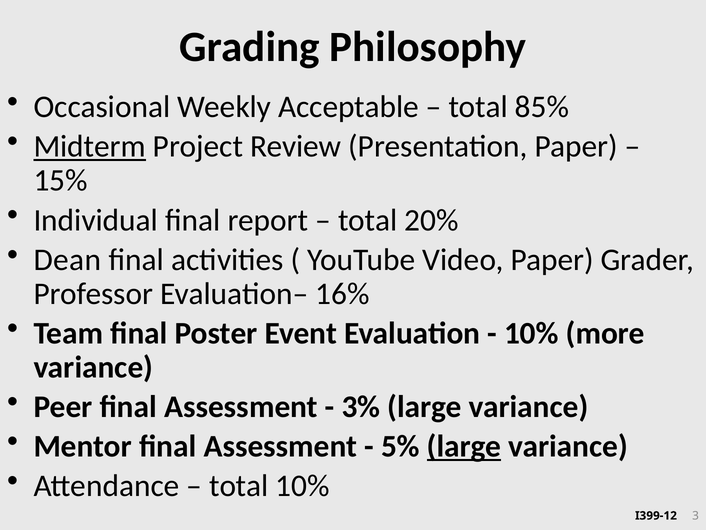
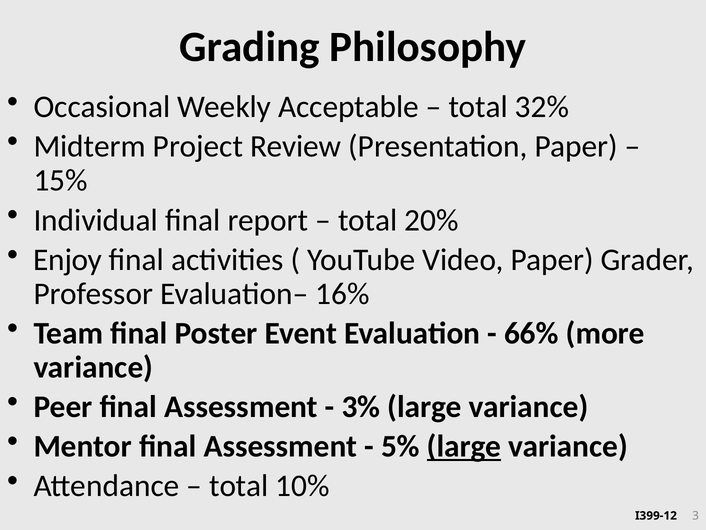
85%: 85% -> 32%
Midterm underline: present -> none
Dean: Dean -> Enjoy
10% at (531, 333): 10% -> 66%
